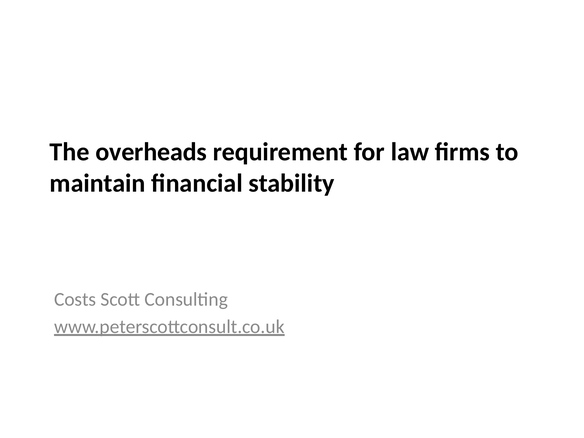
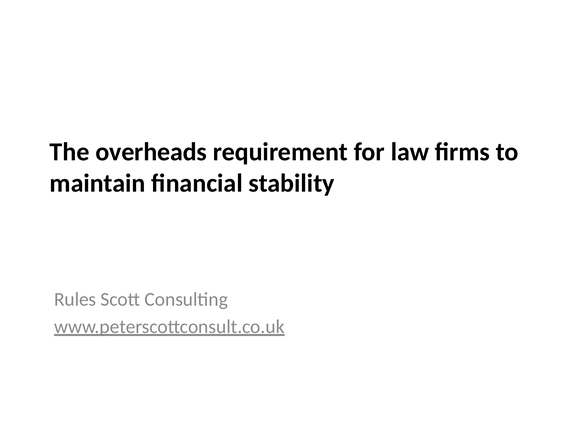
Costs: Costs -> Rules
